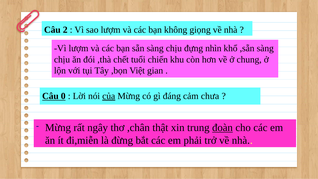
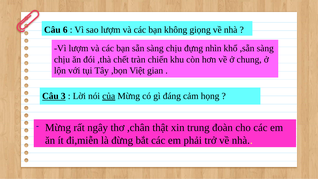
2: 2 -> 6
tuổi: tuổi -> tràn
0: 0 -> 3
chưa: chưa -> họng
đoàn underline: present -> none
